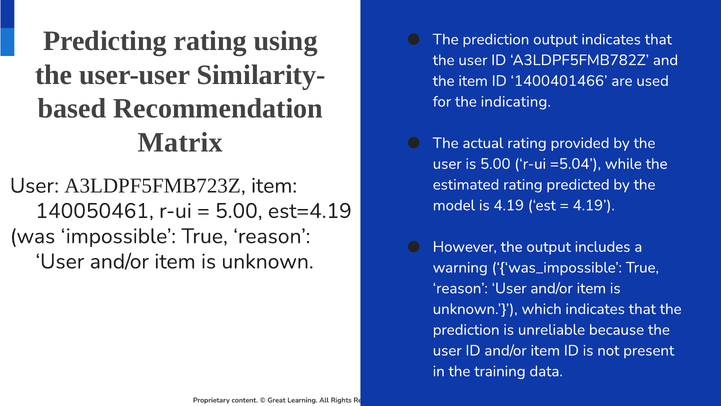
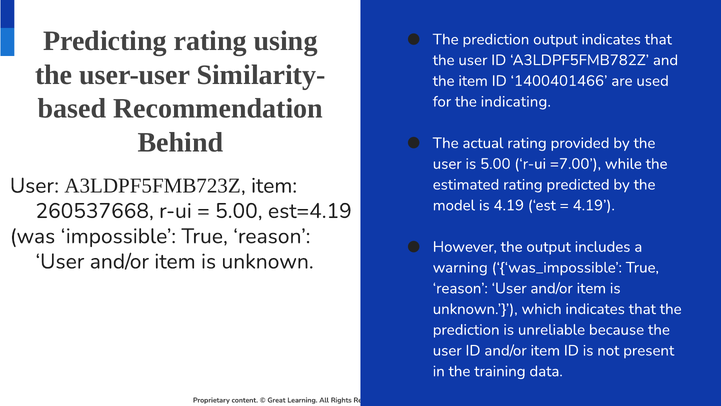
Matrix: Matrix -> Behind
=5.04: =5.04 -> =7.00
140050461: 140050461 -> 260537668
